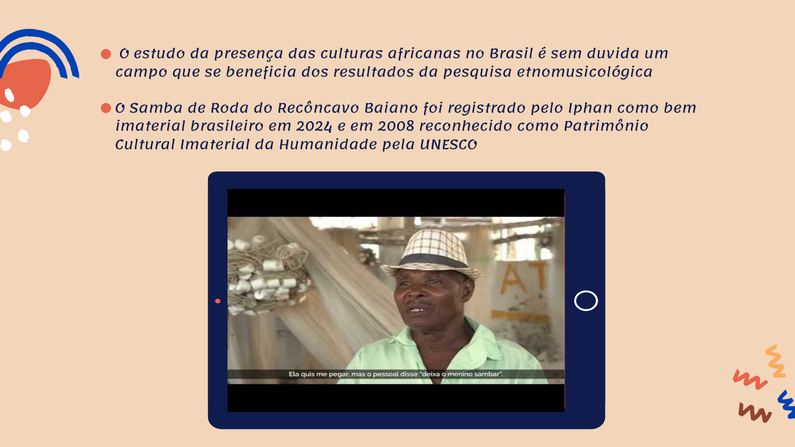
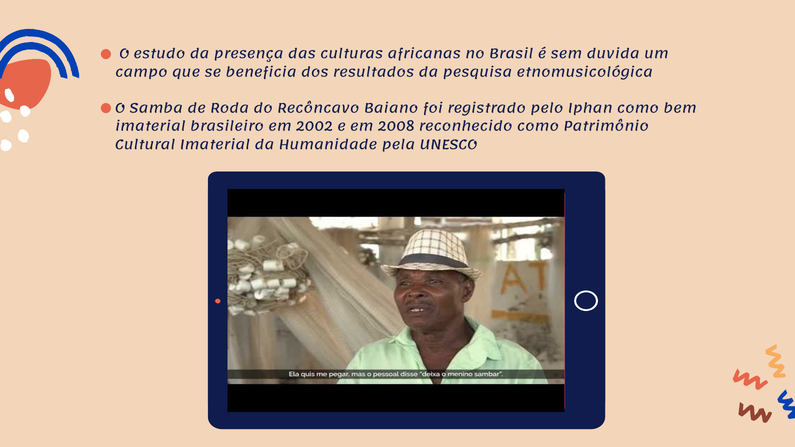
2024: 2024 -> 2002
